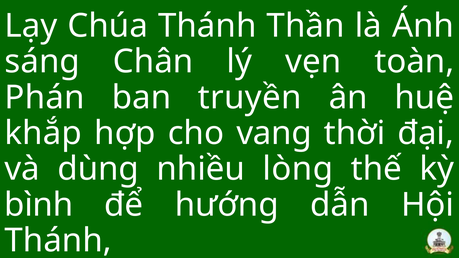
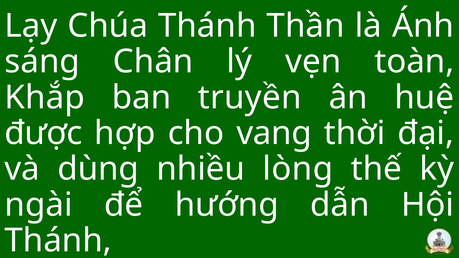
Phán: Phán -> Khắp
khắp: khắp -> được
bình: bình -> ngài
